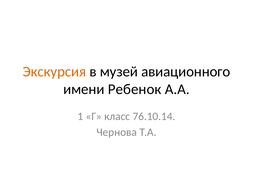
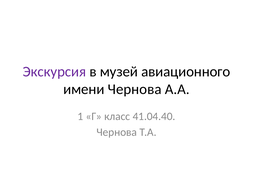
Экскурсия colour: orange -> purple
имени Ребенок: Ребенок -> Чернова
76.10.14: 76.10.14 -> 41.04.40
